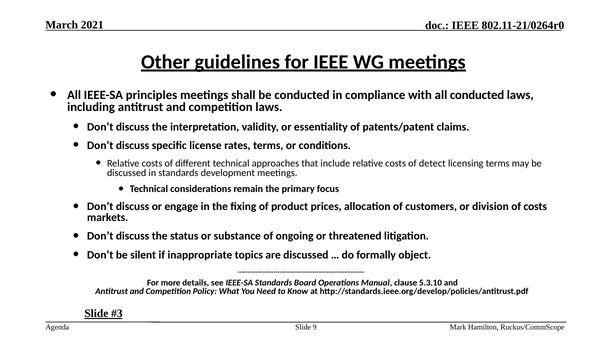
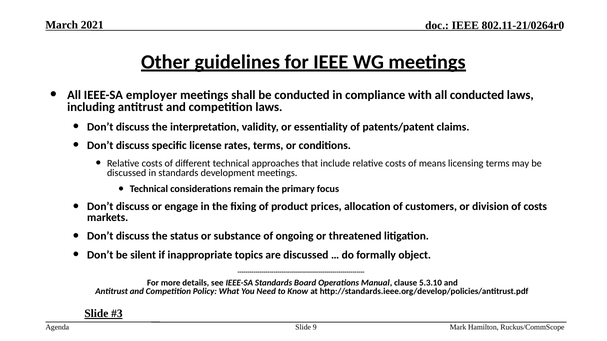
principles: principles -> employer
detect: detect -> means
